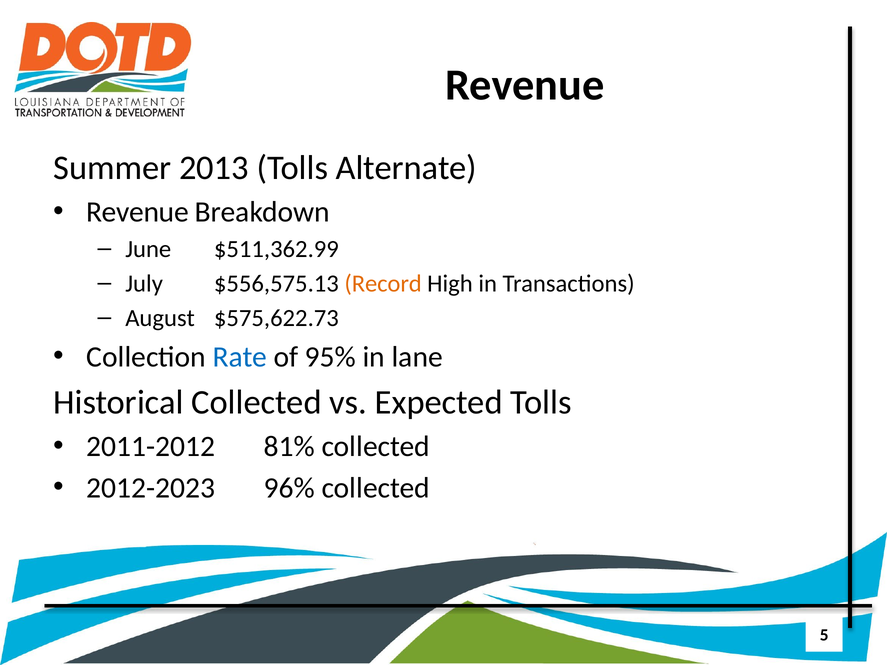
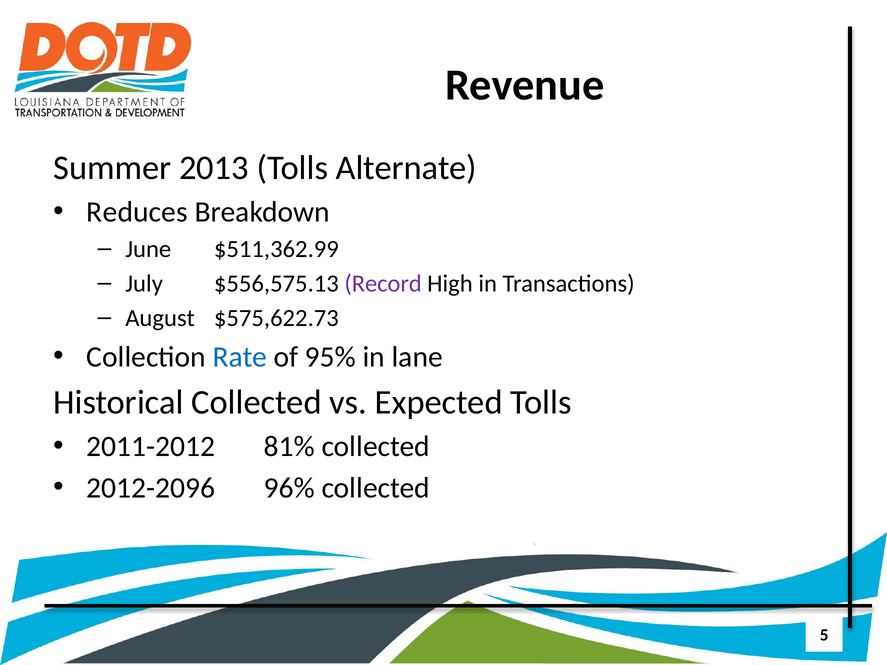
Revenue at (137, 212): Revenue -> Reduces
Record colour: orange -> purple
2012-2023: 2012-2023 -> 2012-2096
